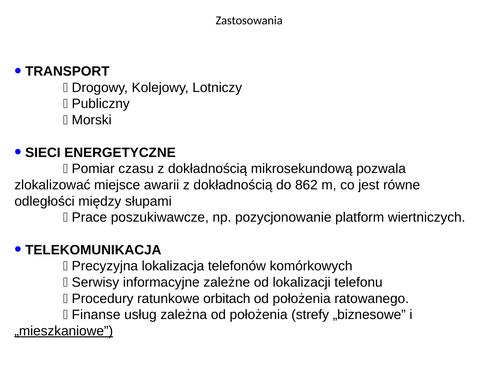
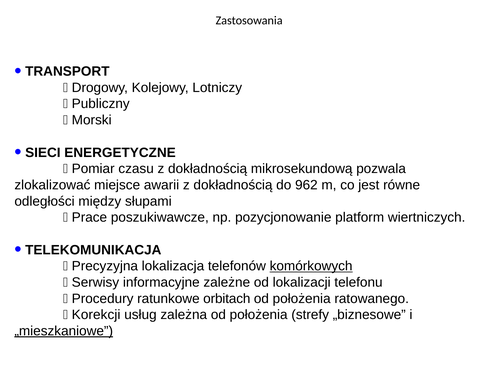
862: 862 -> 962
komórkowych underline: none -> present
Finanse: Finanse -> Korekcji
